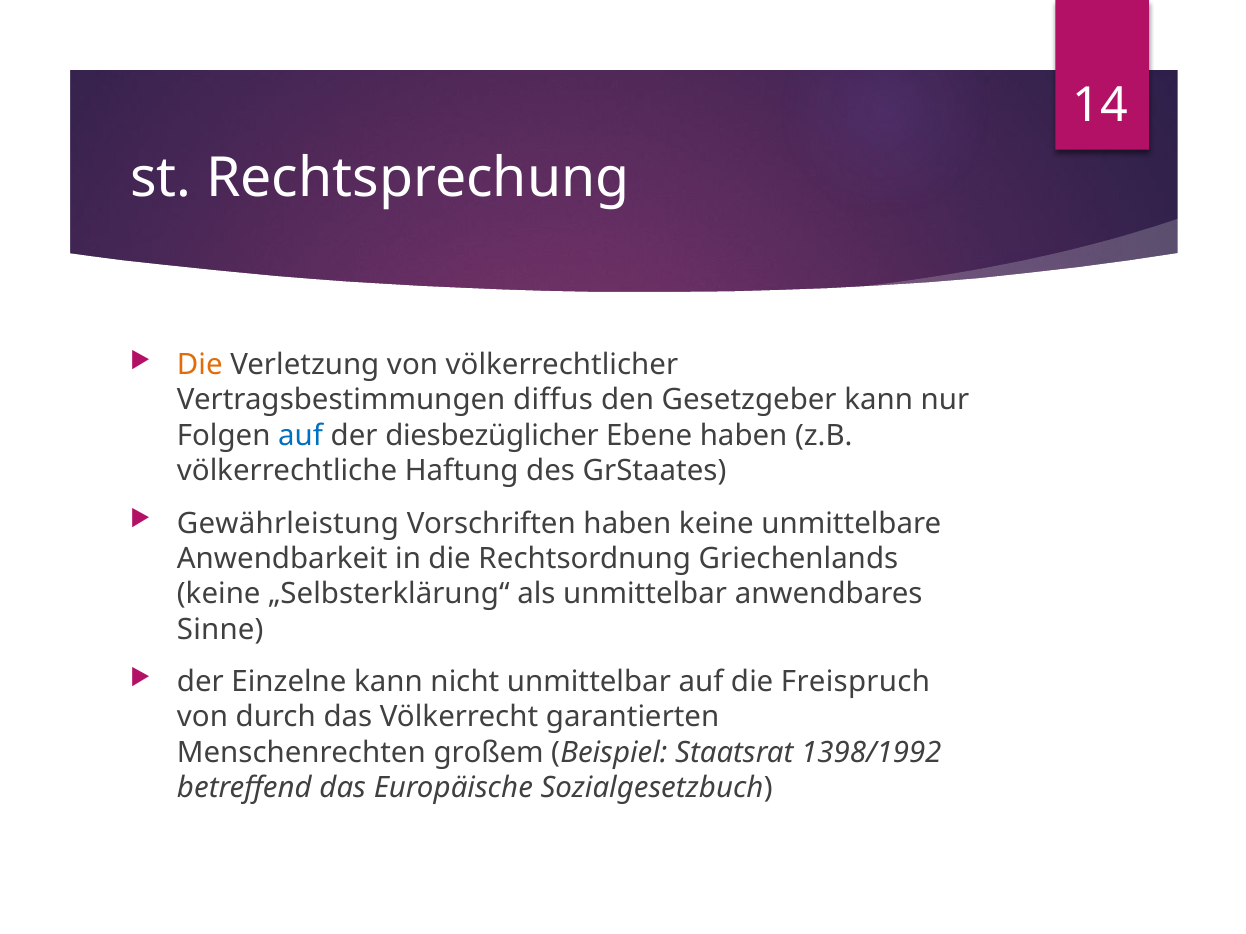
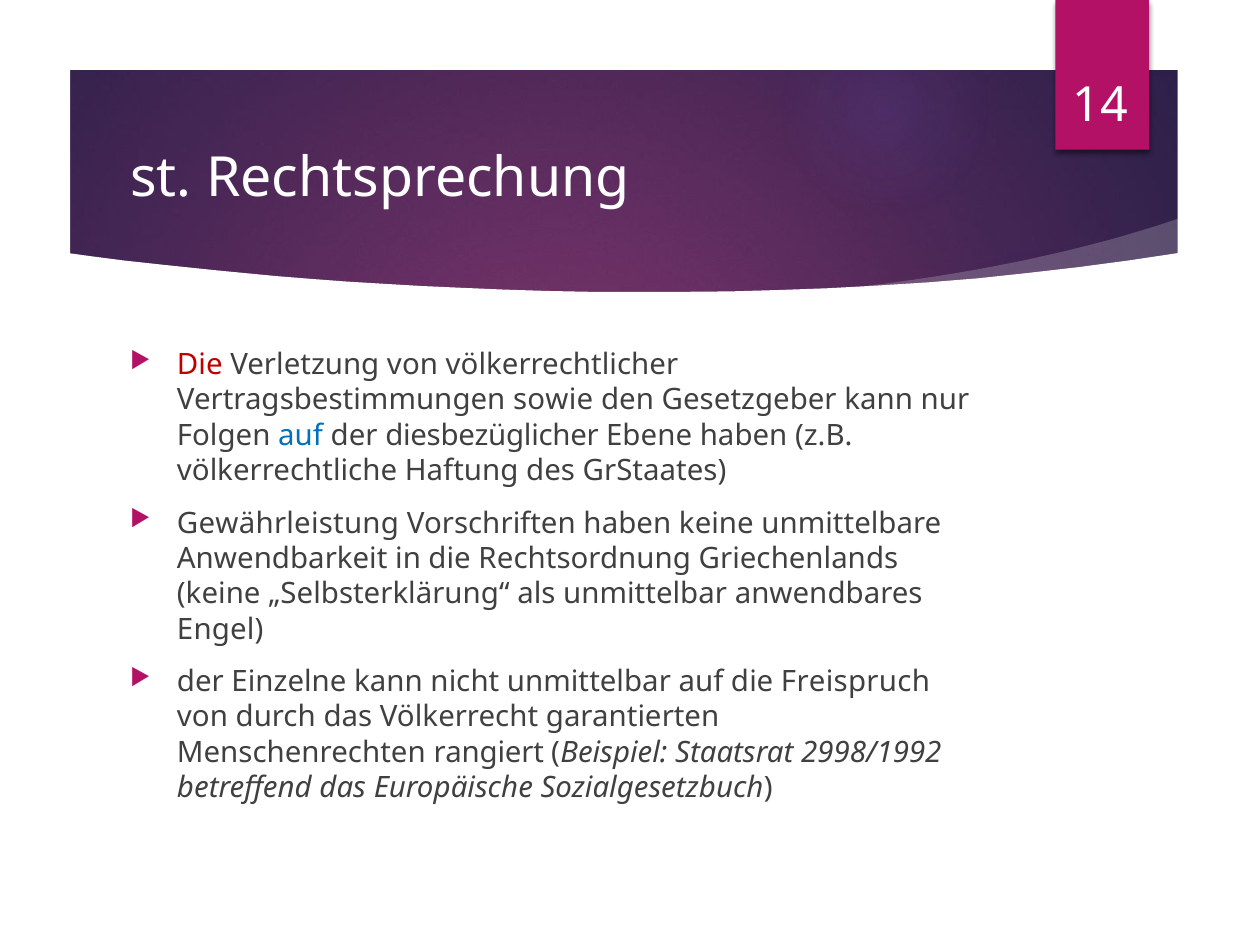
Die at (200, 365) colour: orange -> red
diffus: diffus -> sowie
Sinne: Sinne -> Engel
großem: großem -> rangiert
1398/1992: 1398/1992 -> 2998/1992
